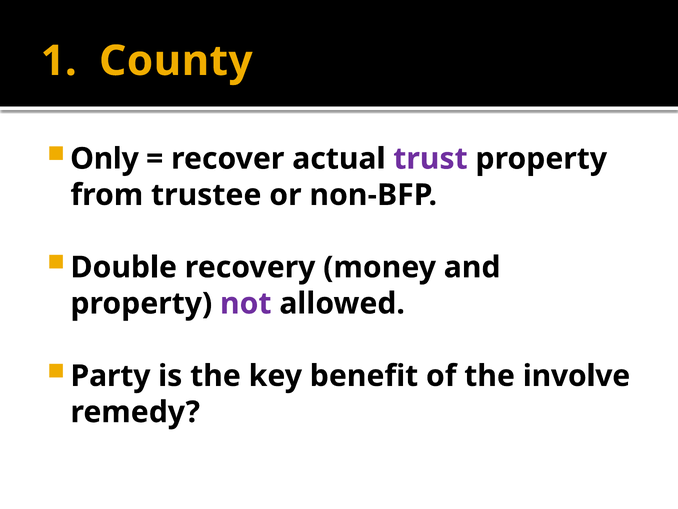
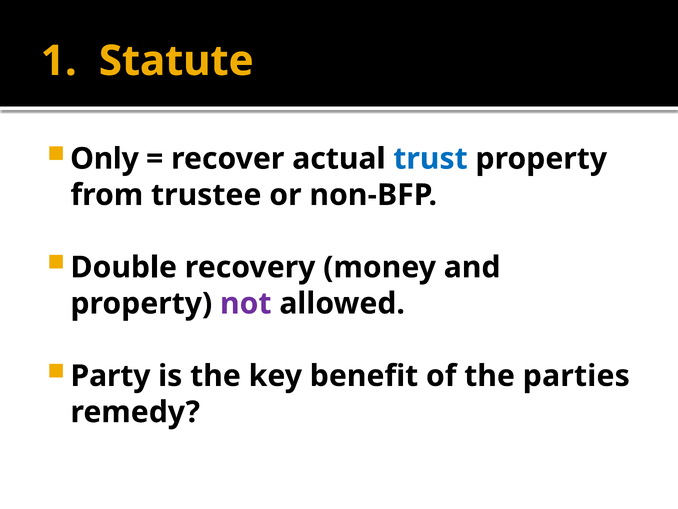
County: County -> Statute
trust colour: purple -> blue
involve: involve -> parties
